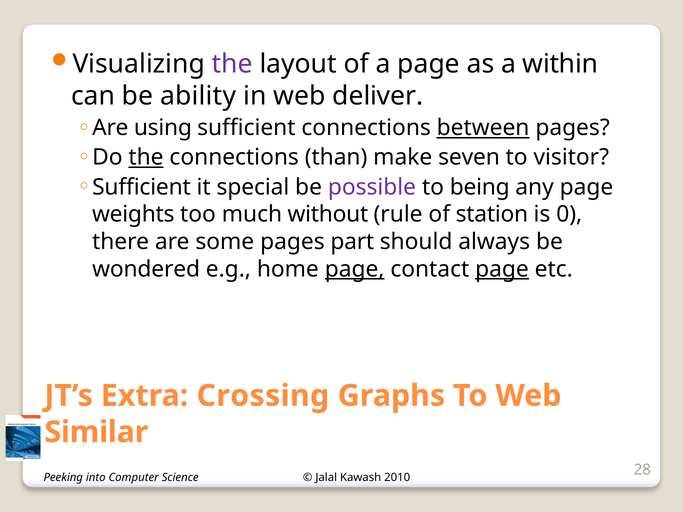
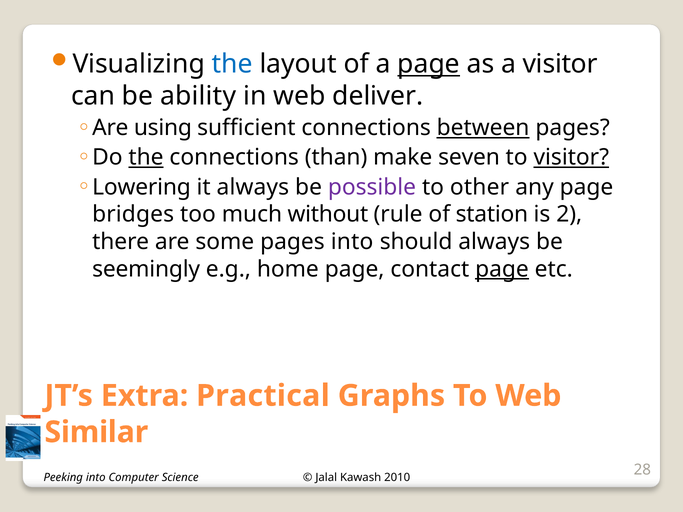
the at (232, 64) colour: purple -> blue
page at (429, 64) underline: none -> present
a within: within -> visitor
visitor at (571, 158) underline: none -> present
Sufficient at (141, 187): Sufficient -> Lowering
it special: special -> always
being: being -> other
weights: weights -> bridges
0: 0 -> 2
pages part: part -> into
wondered: wondered -> seemingly
page at (355, 269) underline: present -> none
Crossing: Crossing -> Practical
